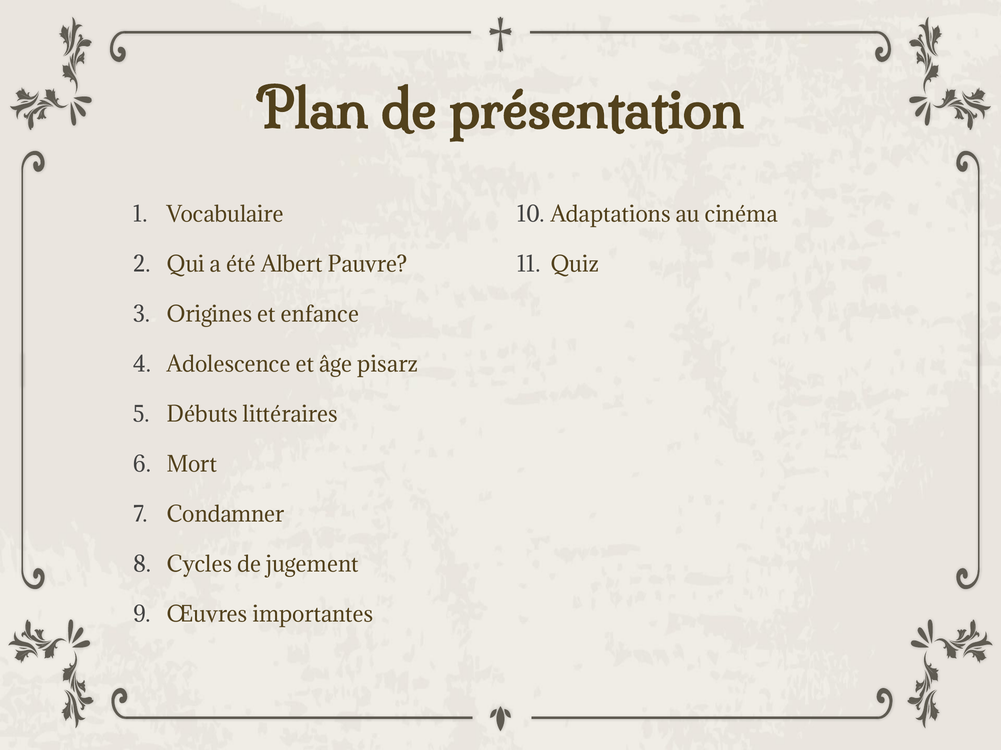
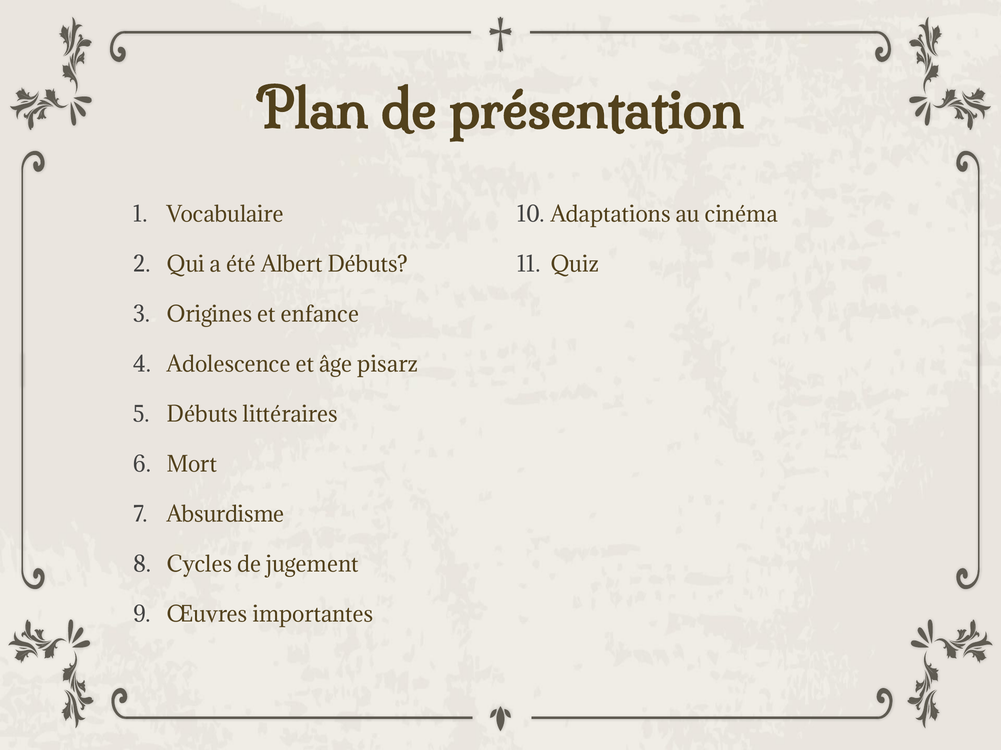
Albert Pauvre: Pauvre -> Débuts
Condamner: Condamner -> Absurdisme
